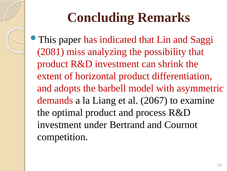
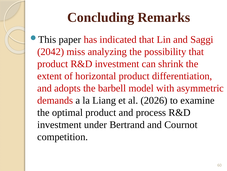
2081: 2081 -> 2042
2067: 2067 -> 2026
